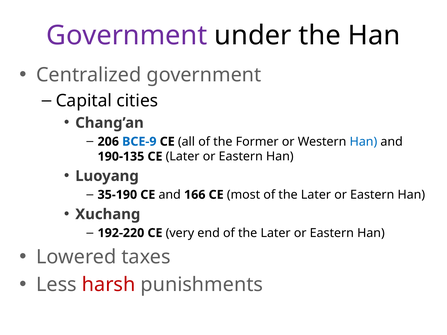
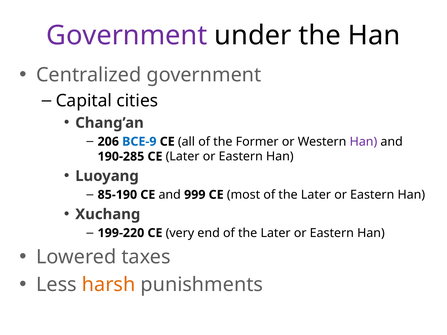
Han at (363, 142) colour: blue -> purple
190-135: 190-135 -> 190-285
35-190: 35-190 -> 85-190
166: 166 -> 999
192-220: 192-220 -> 199-220
harsh colour: red -> orange
